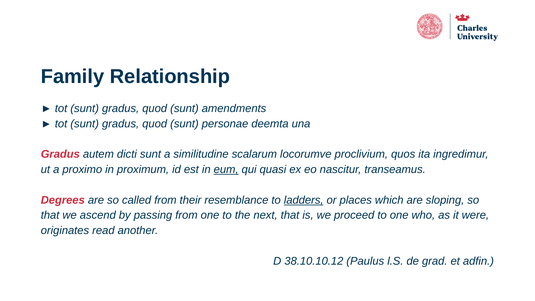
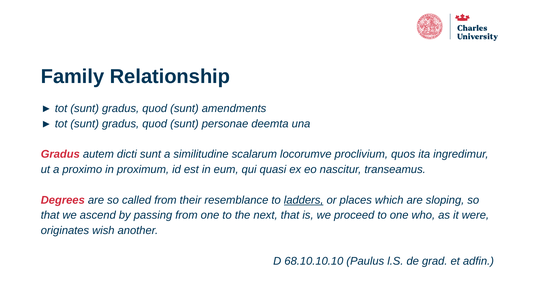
eum underline: present -> none
read: read -> wish
38.10.10.12: 38.10.10.12 -> 68.10.10.10
